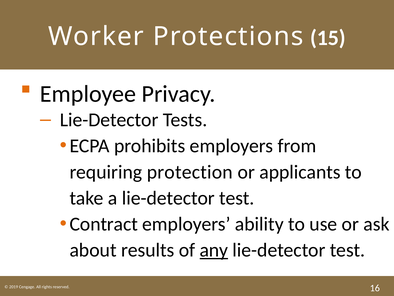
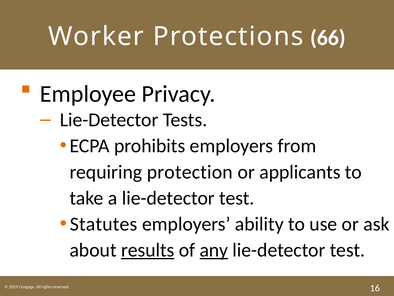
15: 15 -> 66
Contract: Contract -> Statutes
results underline: none -> present
